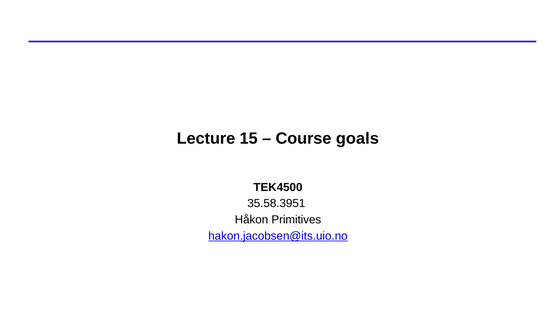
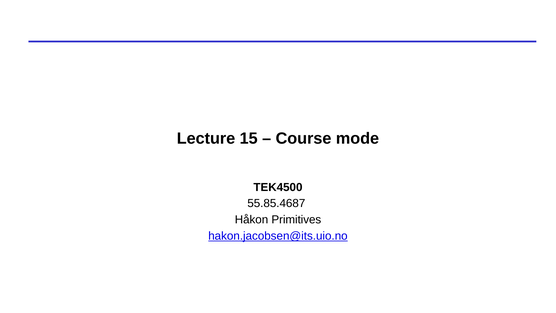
goals: goals -> mode
35.58.3951: 35.58.3951 -> 55.85.4687
